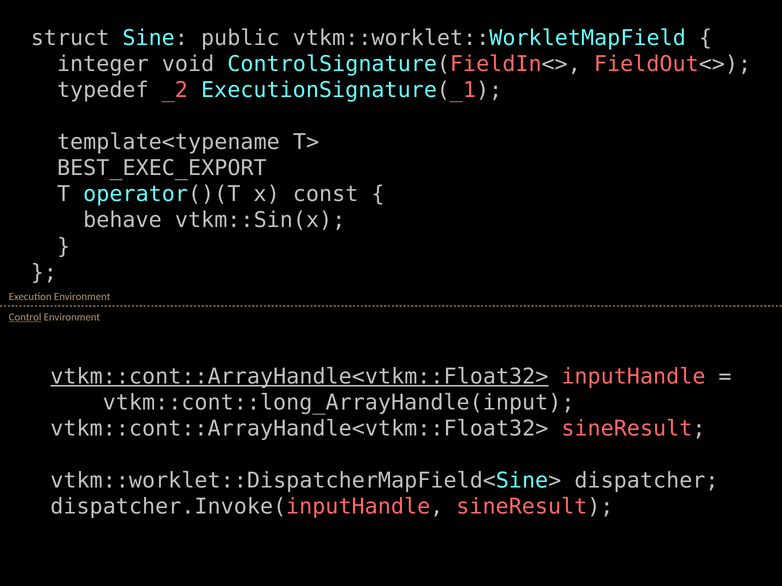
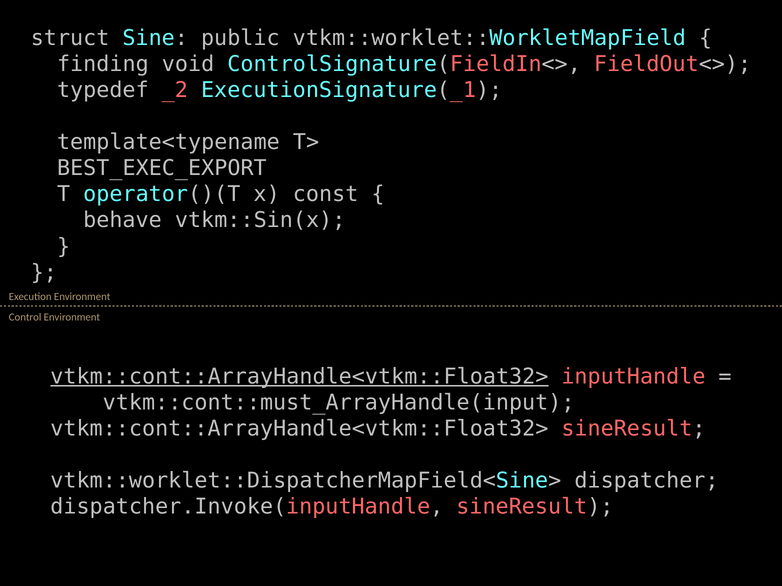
integer: integer -> finding
Control underline: present -> none
vtkm::cont::long_ArrayHandle(input: vtkm::cont::long_ArrayHandle(input -> vtkm::cont::must_ArrayHandle(input
